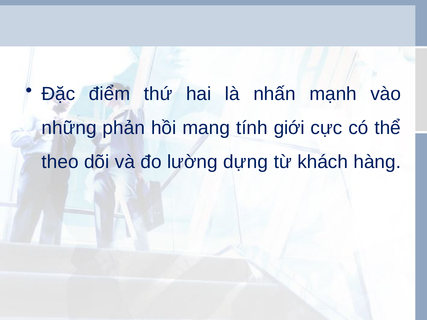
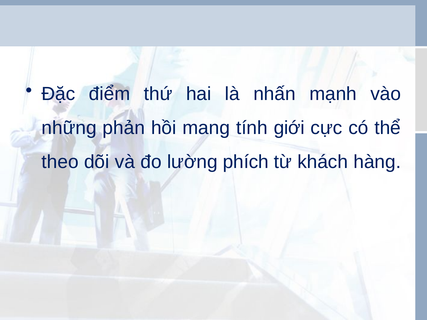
dựng: dựng -> phích
